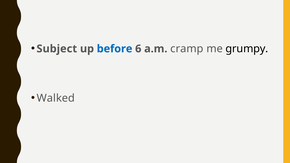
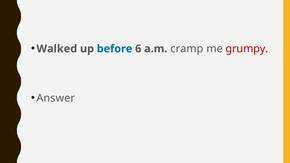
Subject: Subject -> Walked
grumpy colour: black -> red
Walked: Walked -> Answer
